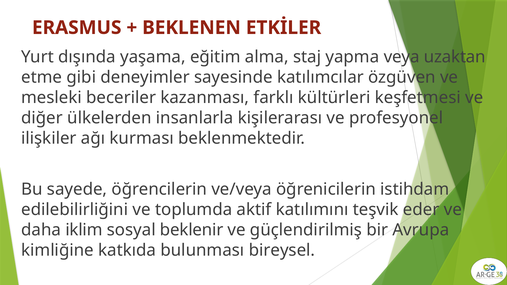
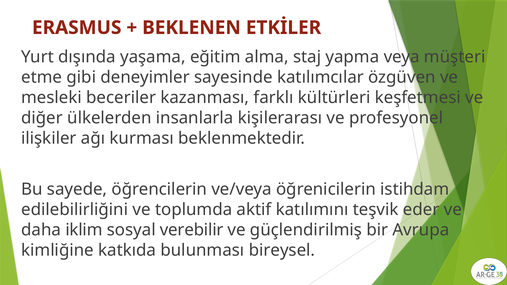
uzaktan: uzaktan -> müşteri
beklenir: beklenir -> verebilir
